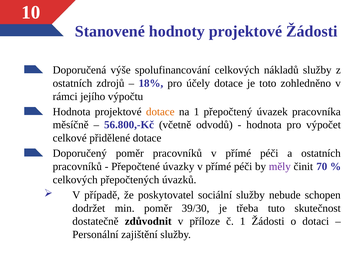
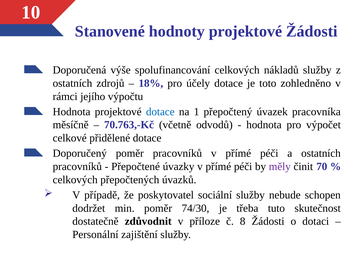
dotace at (160, 112) colour: orange -> blue
56.800,-Kč: 56.800,-Kč -> 70.763,-Kč
39/30: 39/30 -> 74/30
č 1: 1 -> 8
